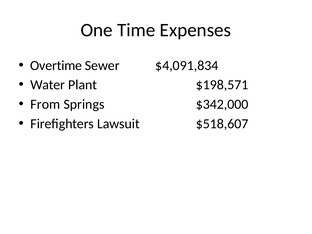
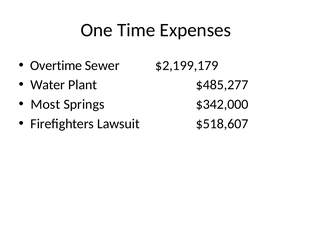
$4,091,834: $4,091,834 -> $2,199,179
$198,571: $198,571 -> $485,277
From: From -> Most
